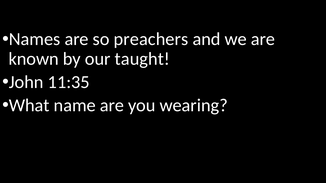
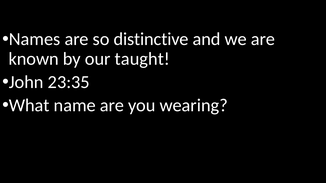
preachers: preachers -> distinctive
11:35: 11:35 -> 23:35
